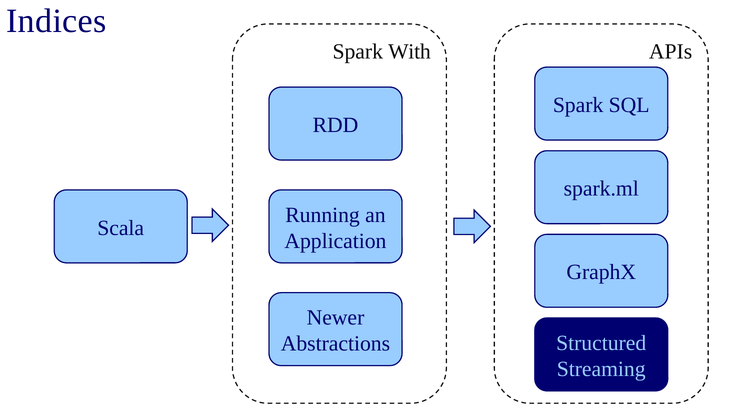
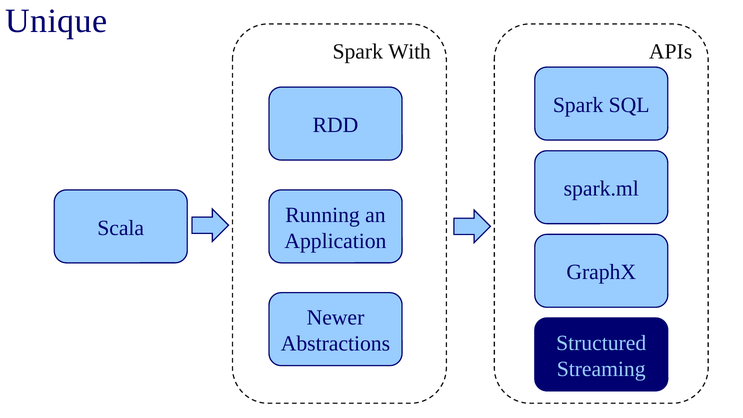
Indices: Indices -> Unique
